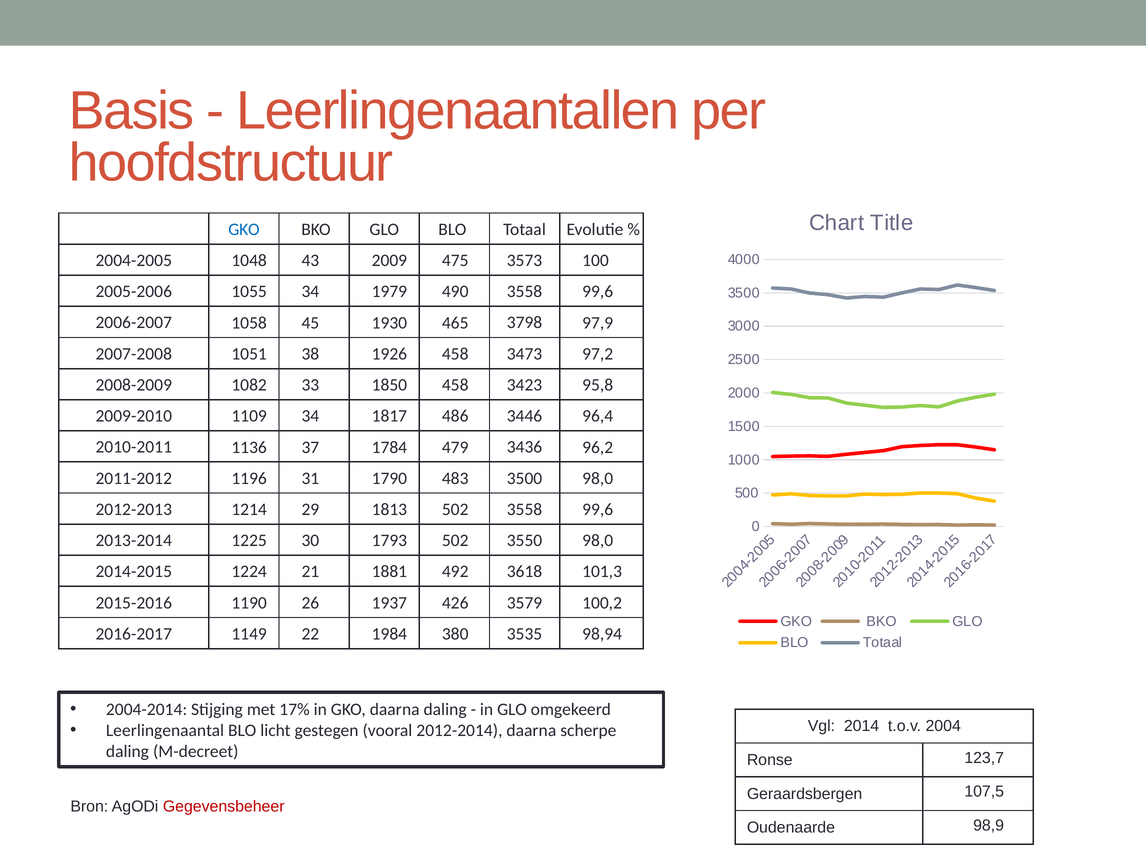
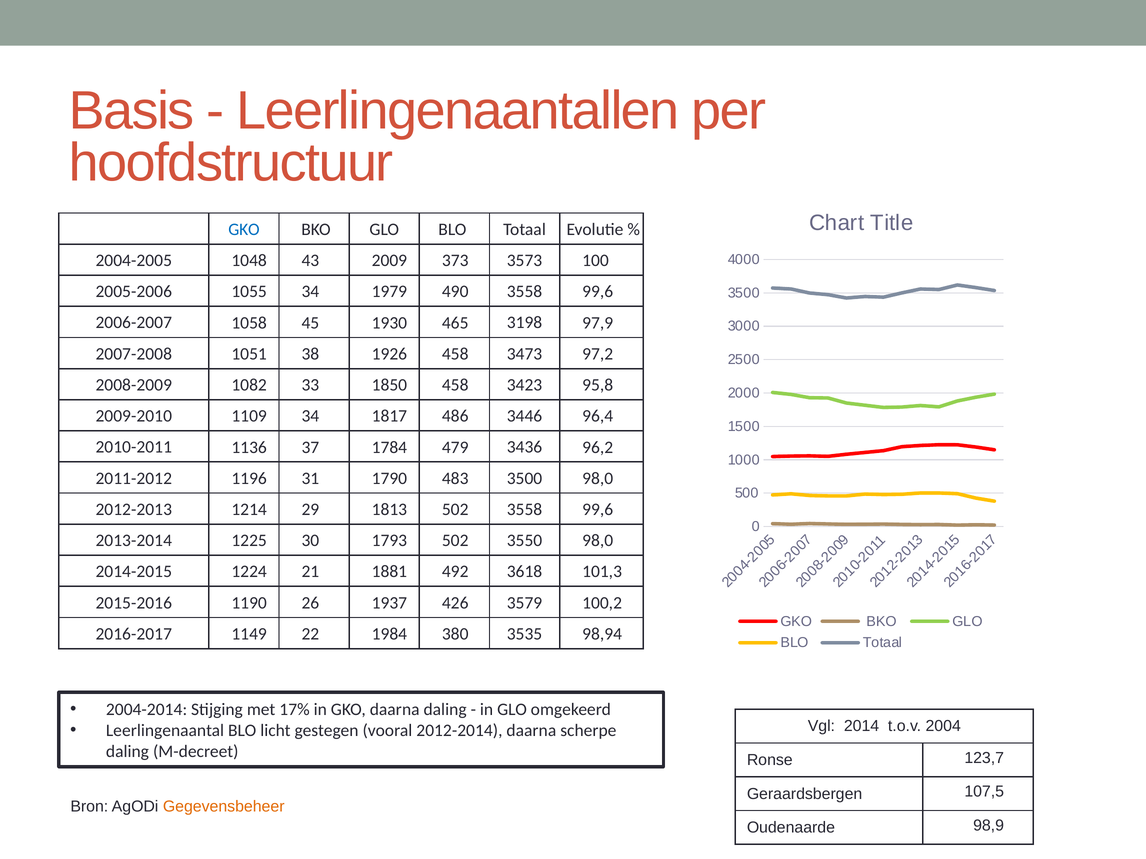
475: 475 -> 373
3798: 3798 -> 3198
Gegevensbeheer colour: red -> orange
